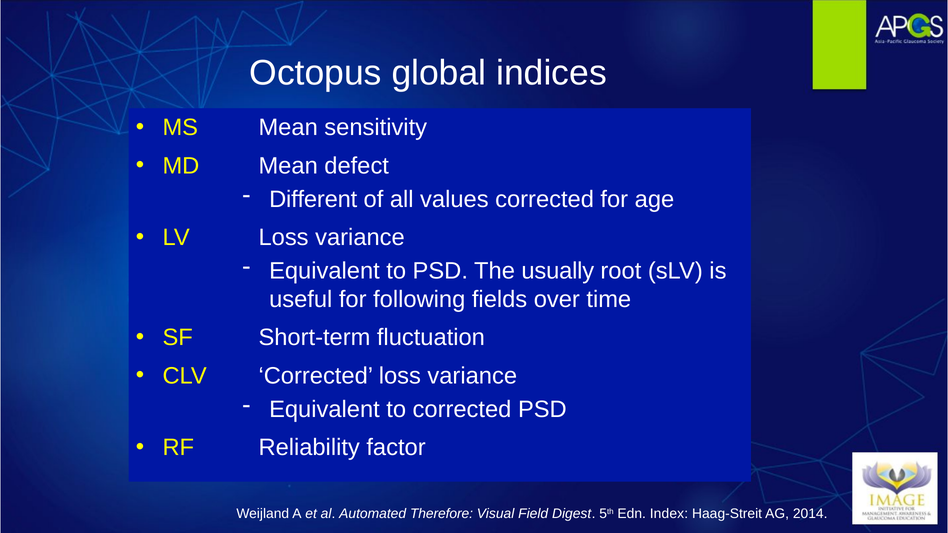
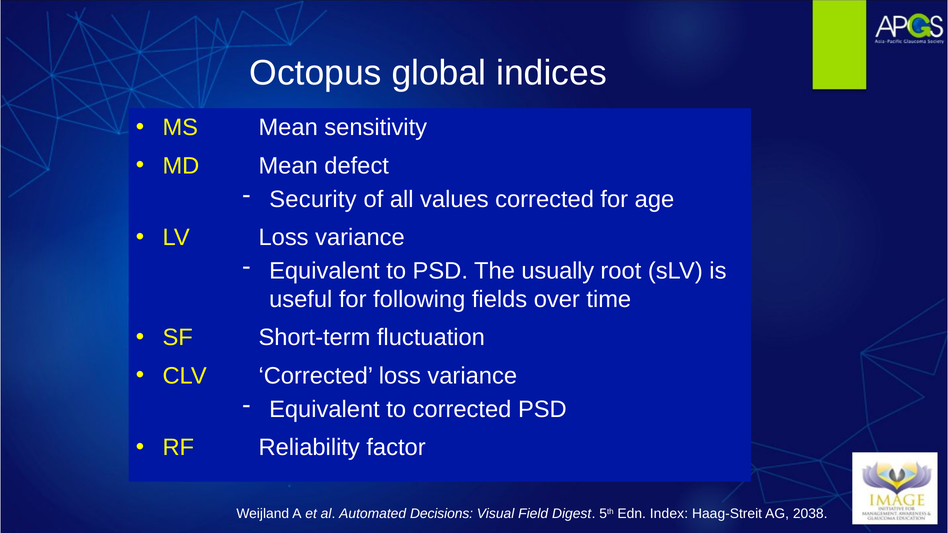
Different: Different -> Security
Therefore: Therefore -> Decisions
2014: 2014 -> 2038
